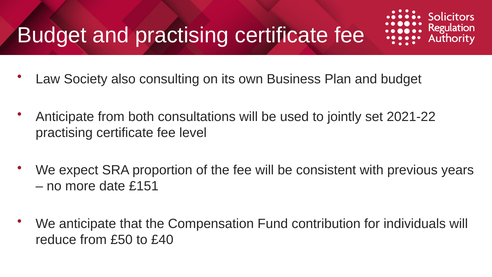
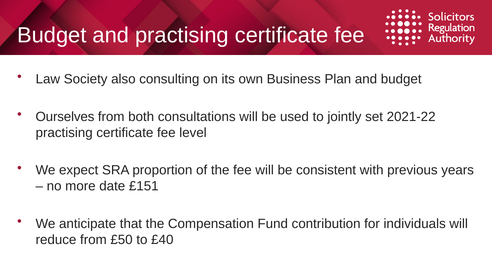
Anticipate at (65, 117): Anticipate -> Ourselves
